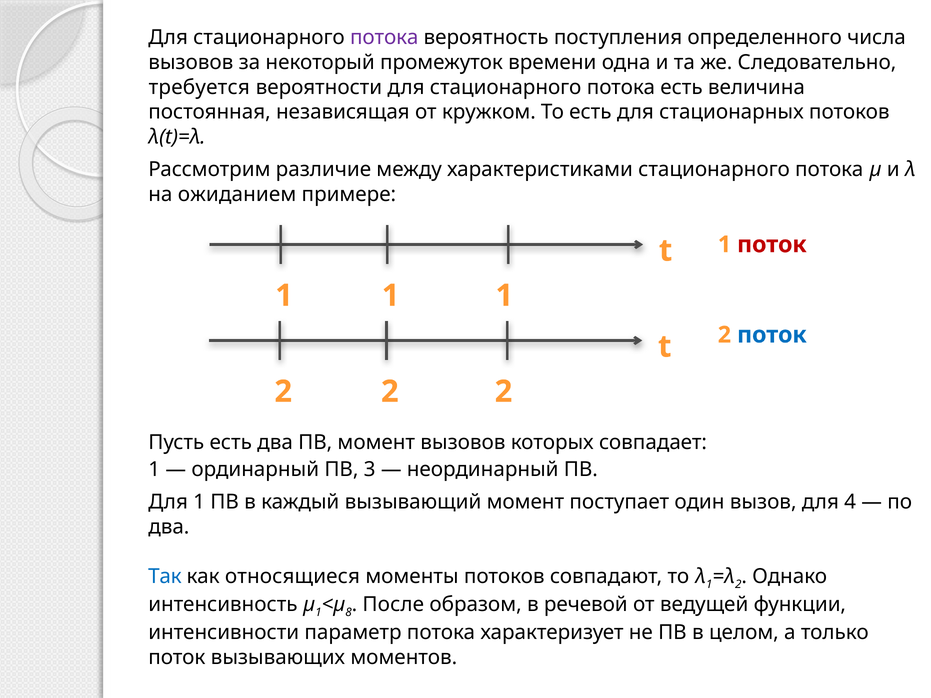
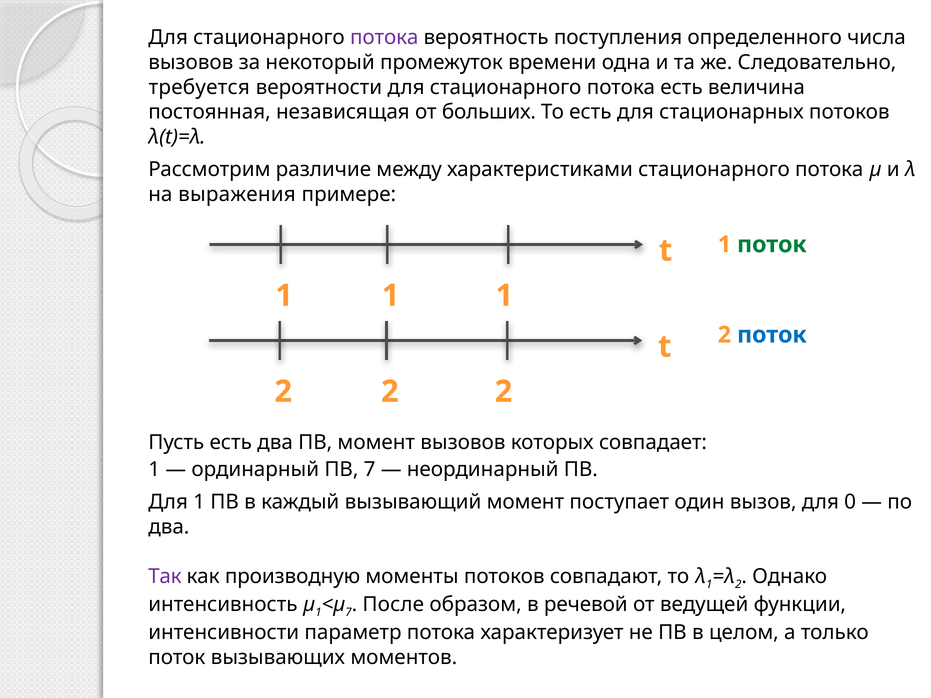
кружком: кружком -> больших
ожиданием: ожиданием -> выражения
поток at (772, 245) colour: red -> green
ПВ 3: 3 -> 7
4: 4 -> 0
Так colour: blue -> purple
относящиеся: относящиеся -> производную
8 at (348, 613): 8 -> 7
